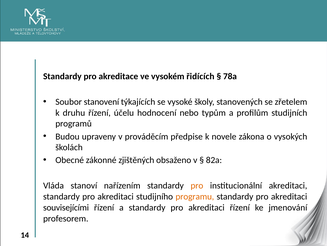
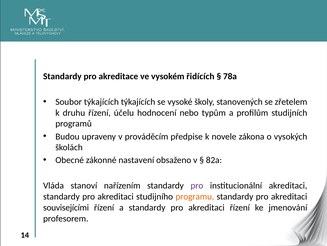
Soubor stanovení: stanovení -> týkajících
zjištěných: zjištěných -> nastavení
pro at (197, 185) colour: orange -> purple
